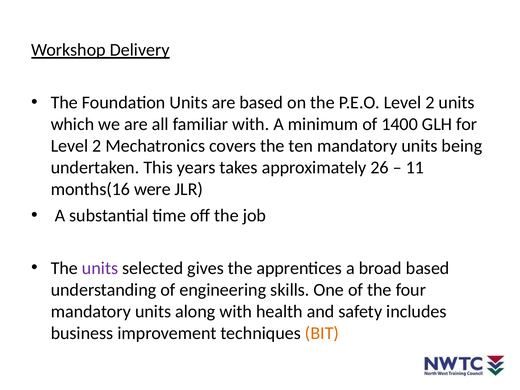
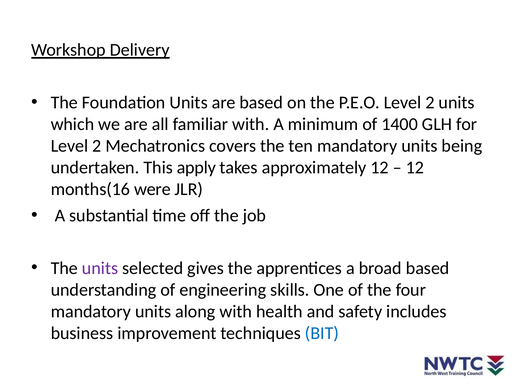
years: years -> apply
approximately 26: 26 -> 12
11 at (415, 168): 11 -> 12
BIT colour: orange -> blue
